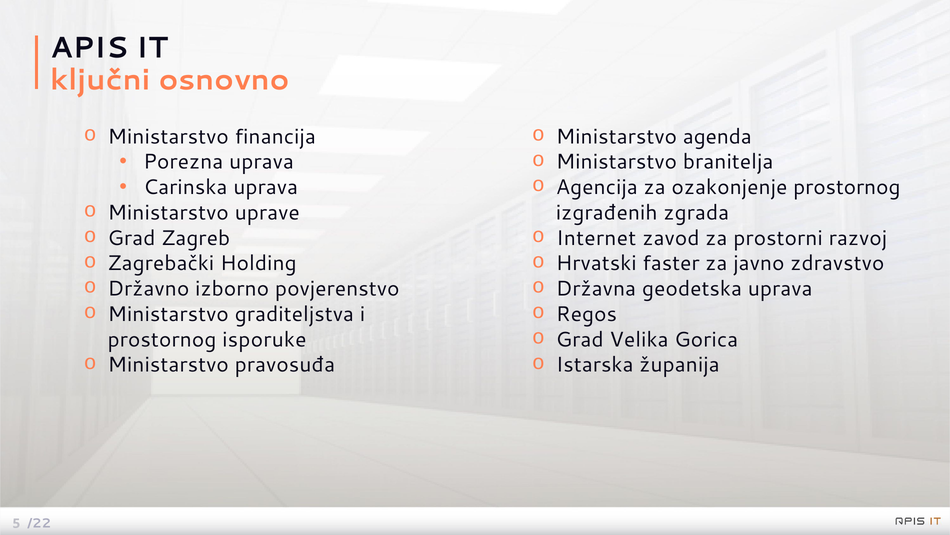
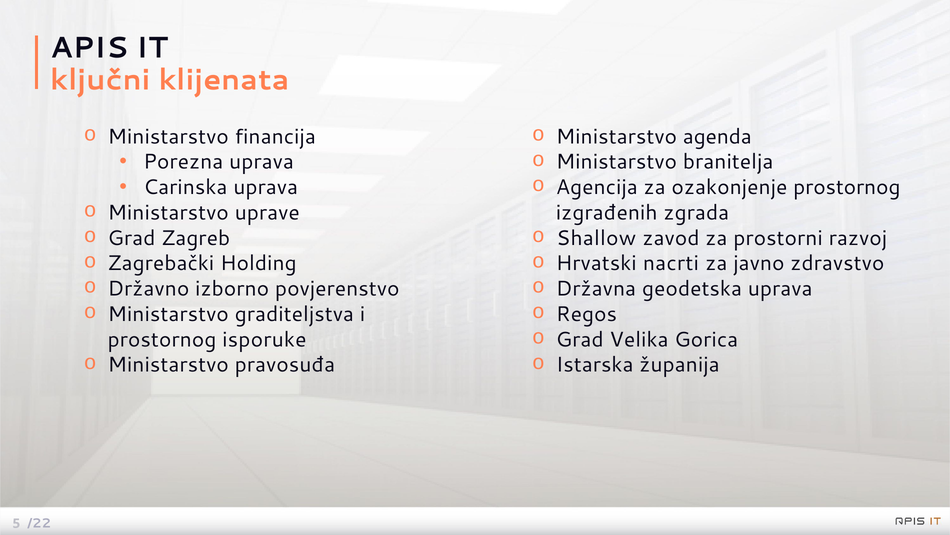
osnovno: osnovno -> klijenata
Internet: Internet -> Shallow
faster: faster -> nacrti
